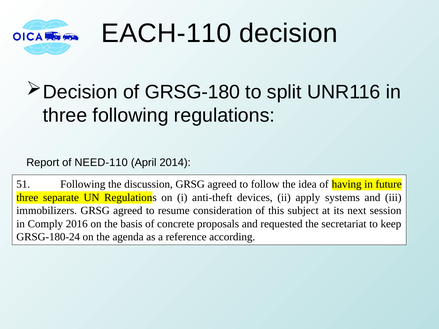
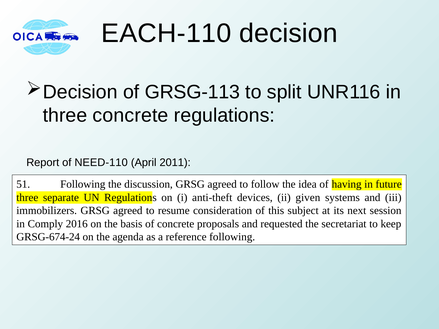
GRSG-180: GRSG-180 -> GRSG-113
three following: following -> concrete
2014: 2014 -> 2011
apply: apply -> given
GRSG-180-24: GRSG-180-24 -> GRSG-674-24
reference according: according -> following
